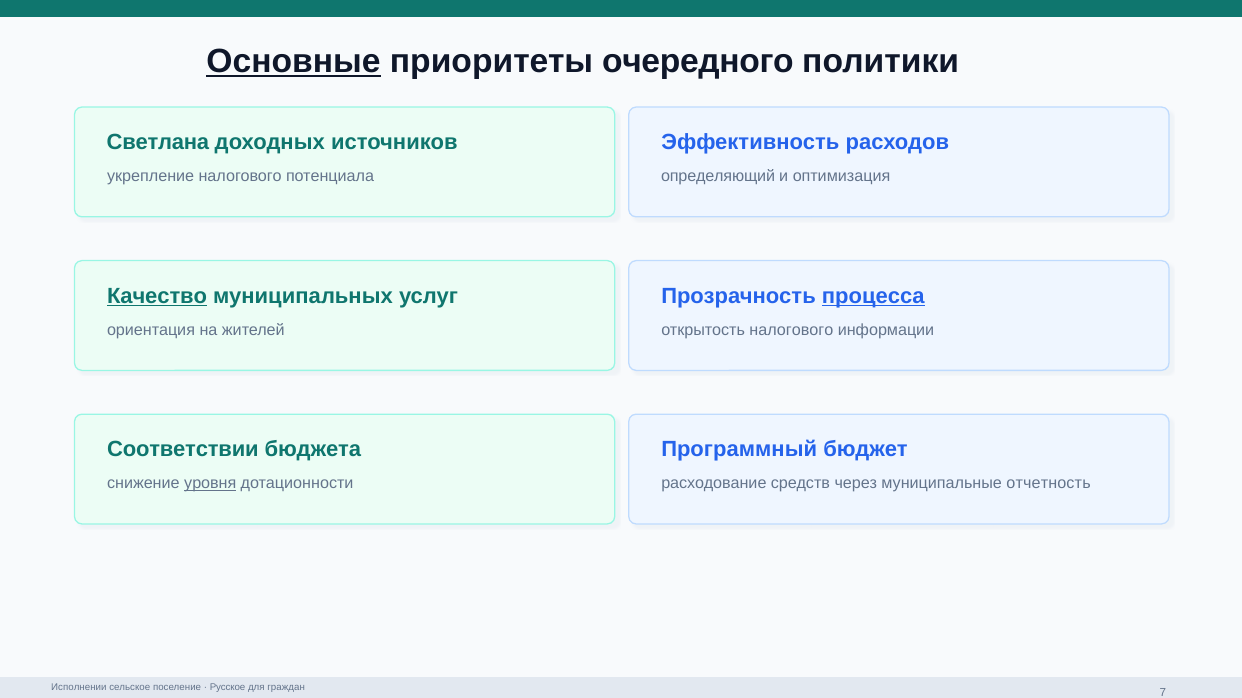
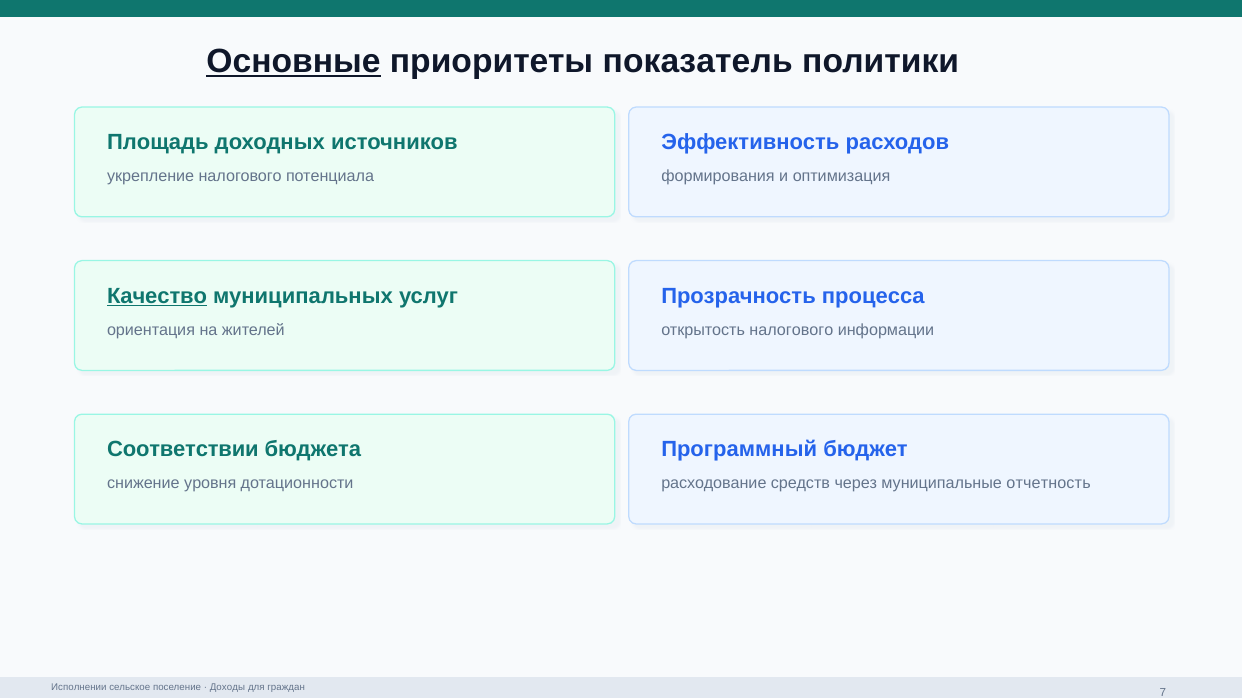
очередного: очередного -> показатель
Светлана: Светлана -> Площадь
определяющий: определяющий -> формирования
процесса underline: present -> none
уровня underline: present -> none
Русское: Русское -> Доходы
